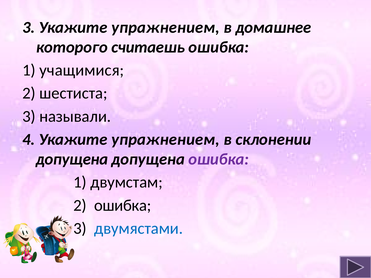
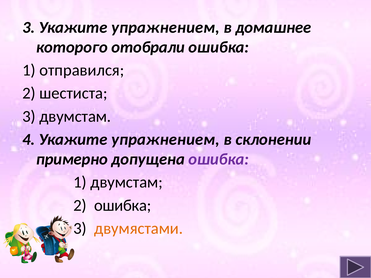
считаешь: считаешь -> отобрали
учащимися: учащимися -> отправился
3 называли: называли -> двумстам
допущена at (72, 159): допущена -> примерно
двумястами colour: blue -> orange
